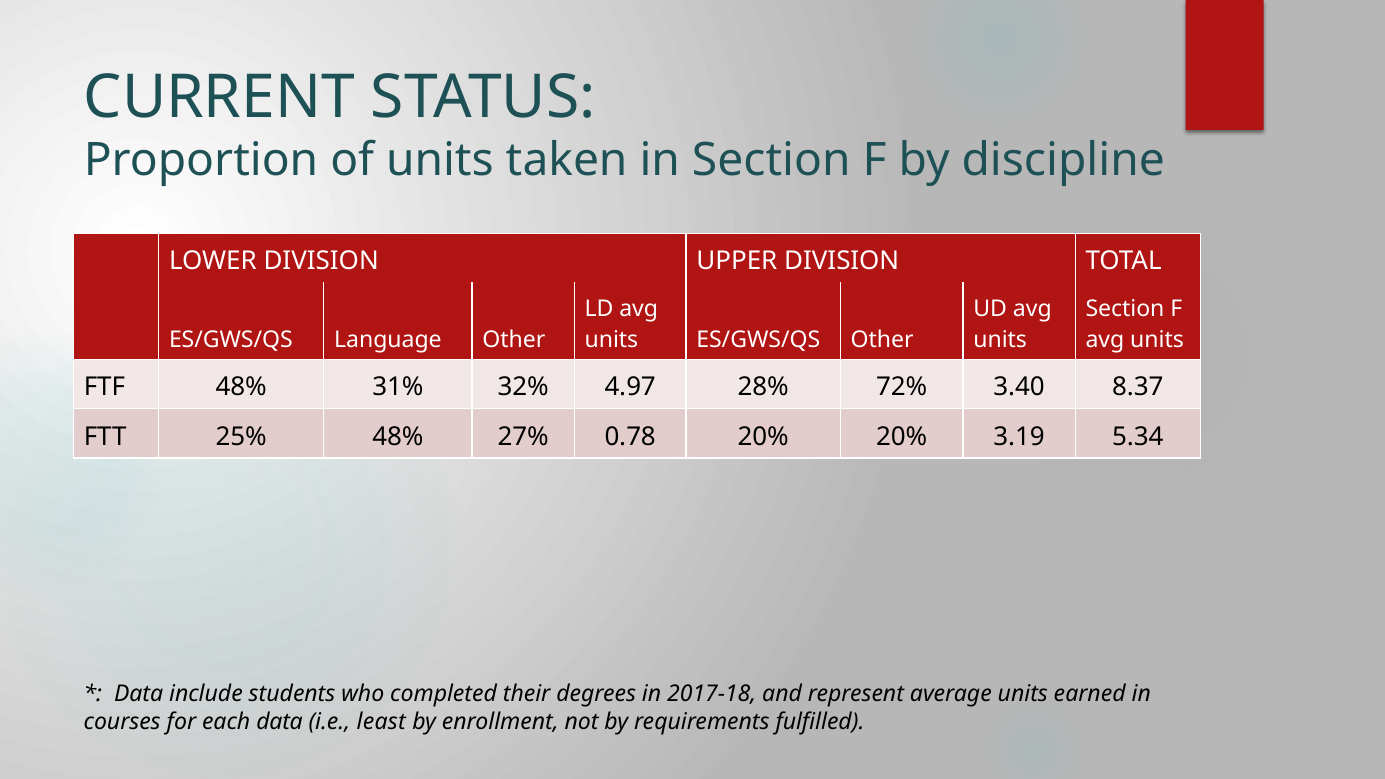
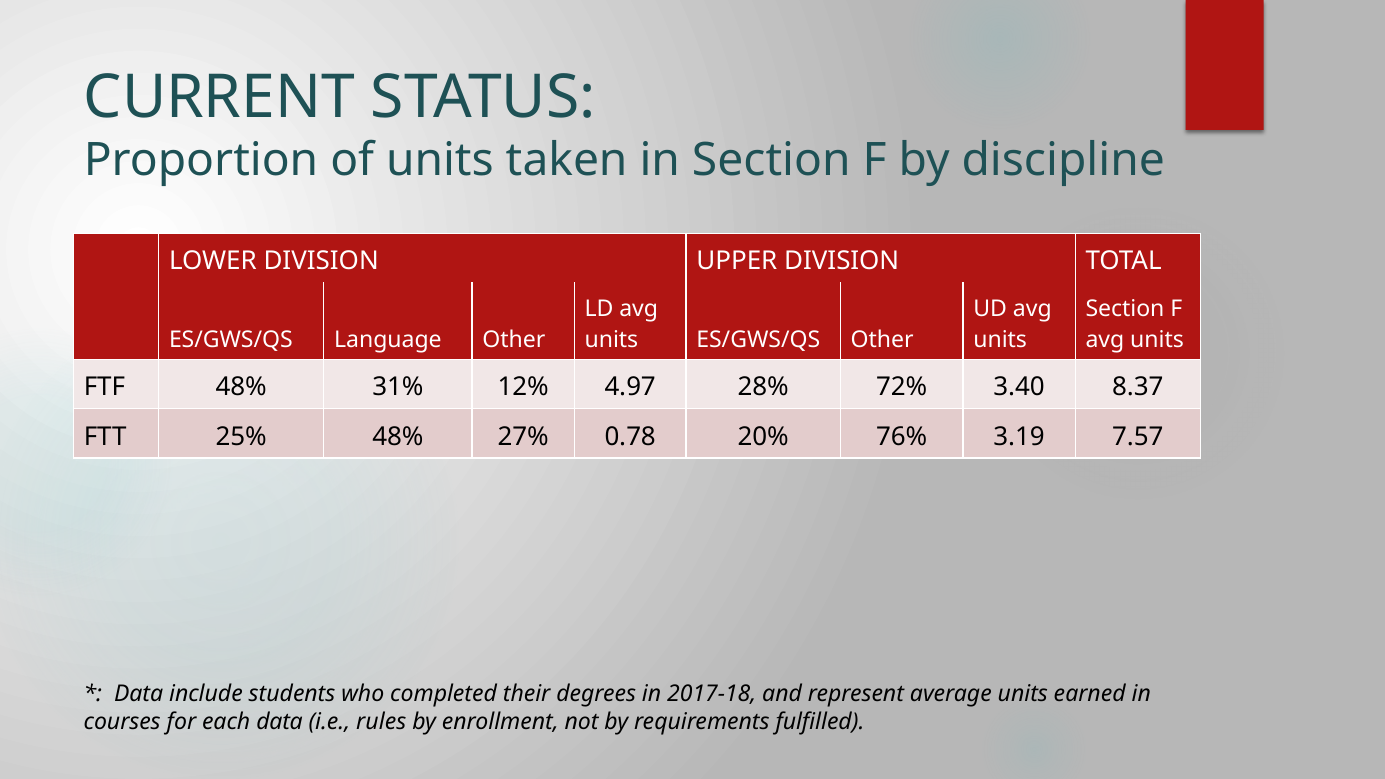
32%: 32% -> 12%
20% 20%: 20% -> 76%
5.34: 5.34 -> 7.57
least: least -> rules
